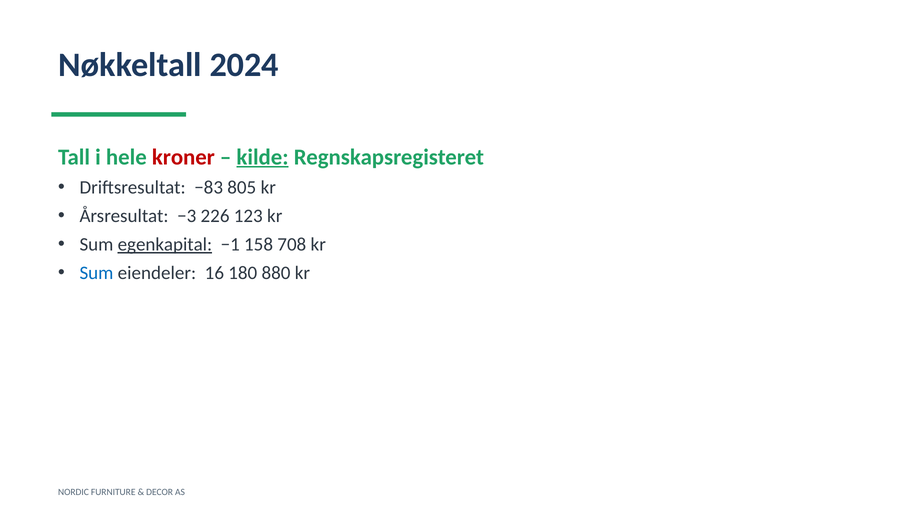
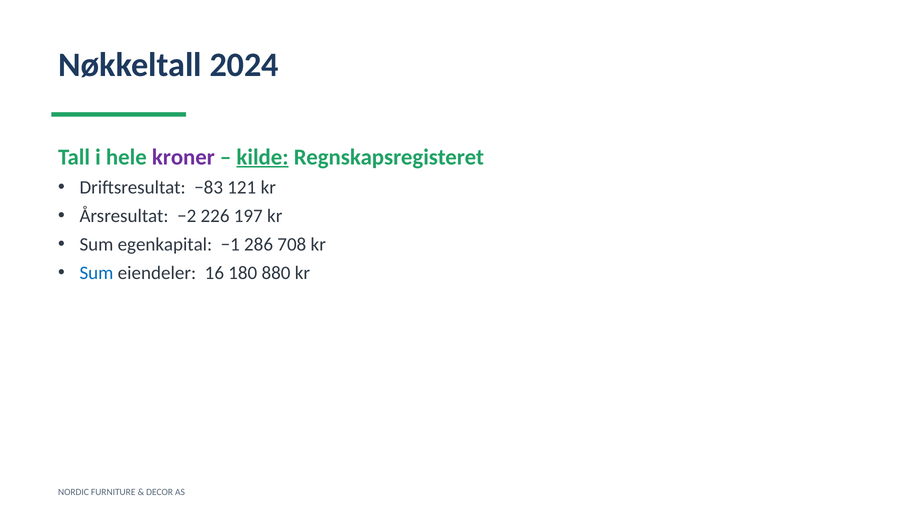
kroner colour: red -> purple
805: 805 -> 121
−3: −3 -> −2
123: 123 -> 197
egenkapital underline: present -> none
158: 158 -> 286
